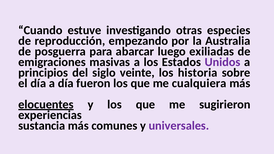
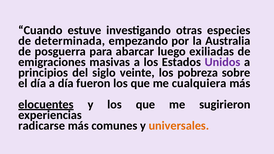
reproducción: reproducción -> determinada
historia: historia -> pobreza
sustancia: sustancia -> radicarse
universales colour: purple -> orange
